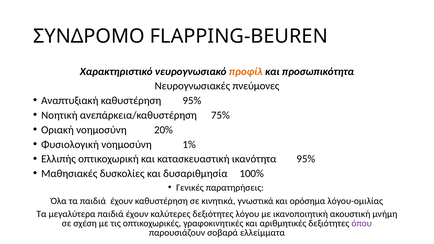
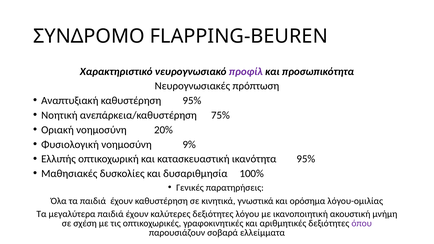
προφίλ colour: orange -> purple
πνεύμονες: πνεύμονες -> πρόπτωση
1%: 1% -> 9%
